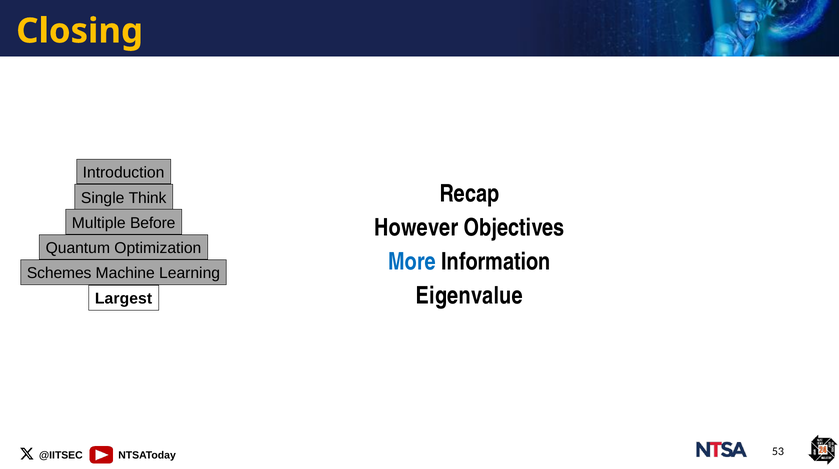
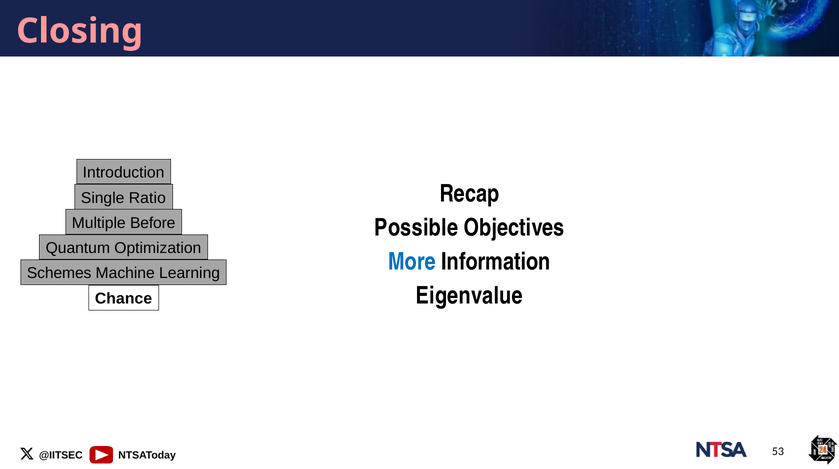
Closing colour: yellow -> pink
Think: Think -> Ratio
However: However -> Possible
Largest: Largest -> Chance
